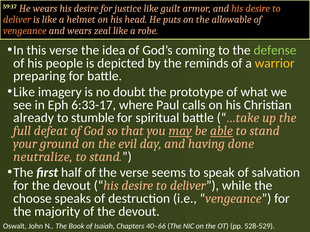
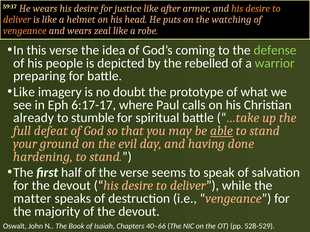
guilt: guilt -> after
allowable: allowable -> watching
reminds: reminds -> rebelled
warrior colour: yellow -> light green
6:33-17: 6:33-17 -> 6:17-17
may underline: present -> none
neutralize: neutralize -> hardening
choose: choose -> matter
